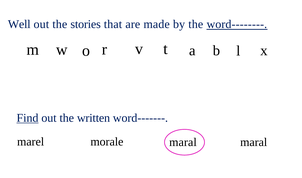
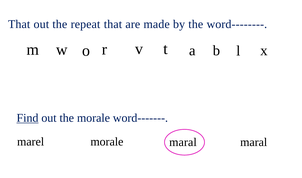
Well at (19, 24): Well -> That
stories: stories -> repeat
word-------- underline: present -> none
the written: written -> morale
